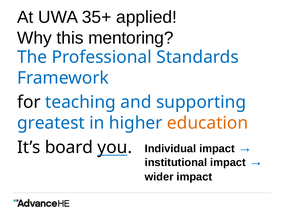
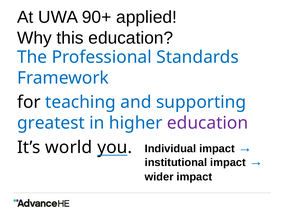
35+: 35+ -> 90+
this mentoring: mentoring -> education
education at (208, 123) colour: orange -> purple
board: board -> world
